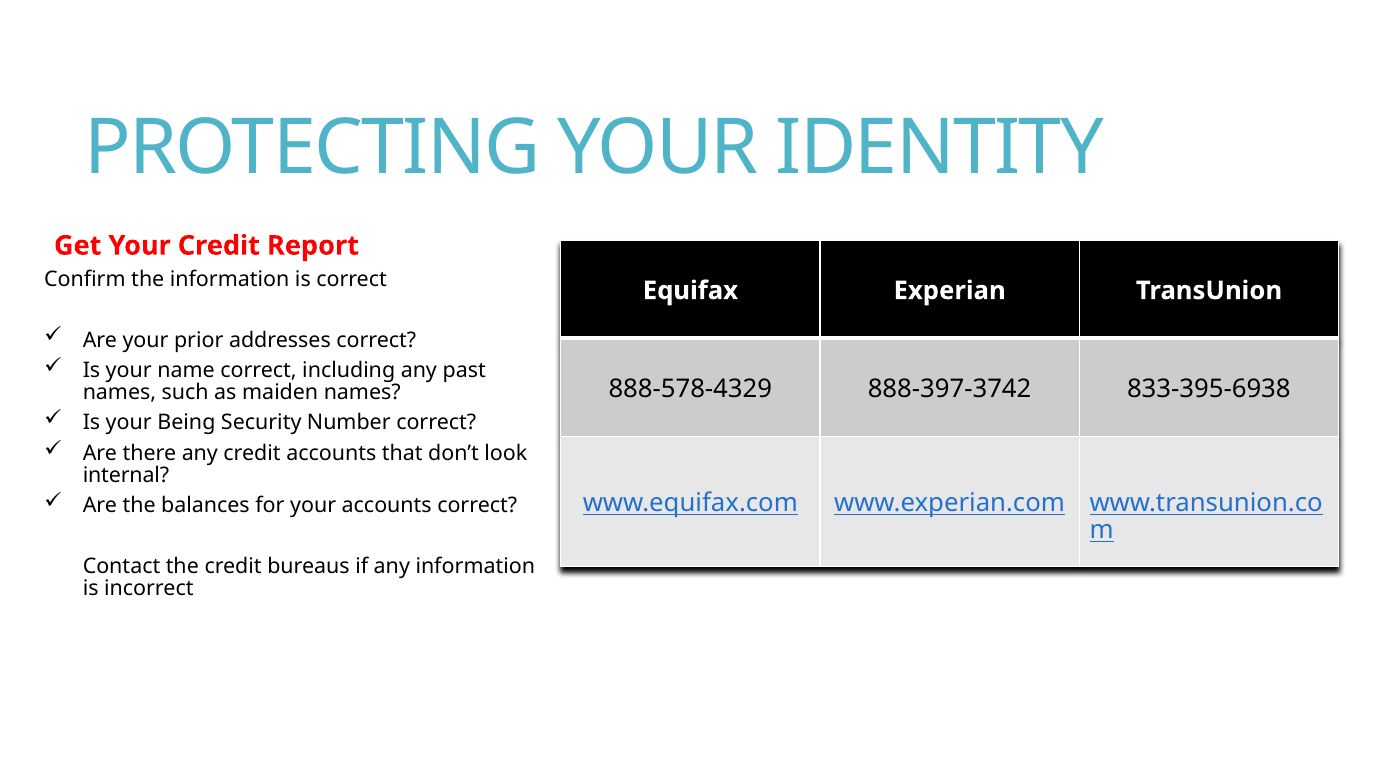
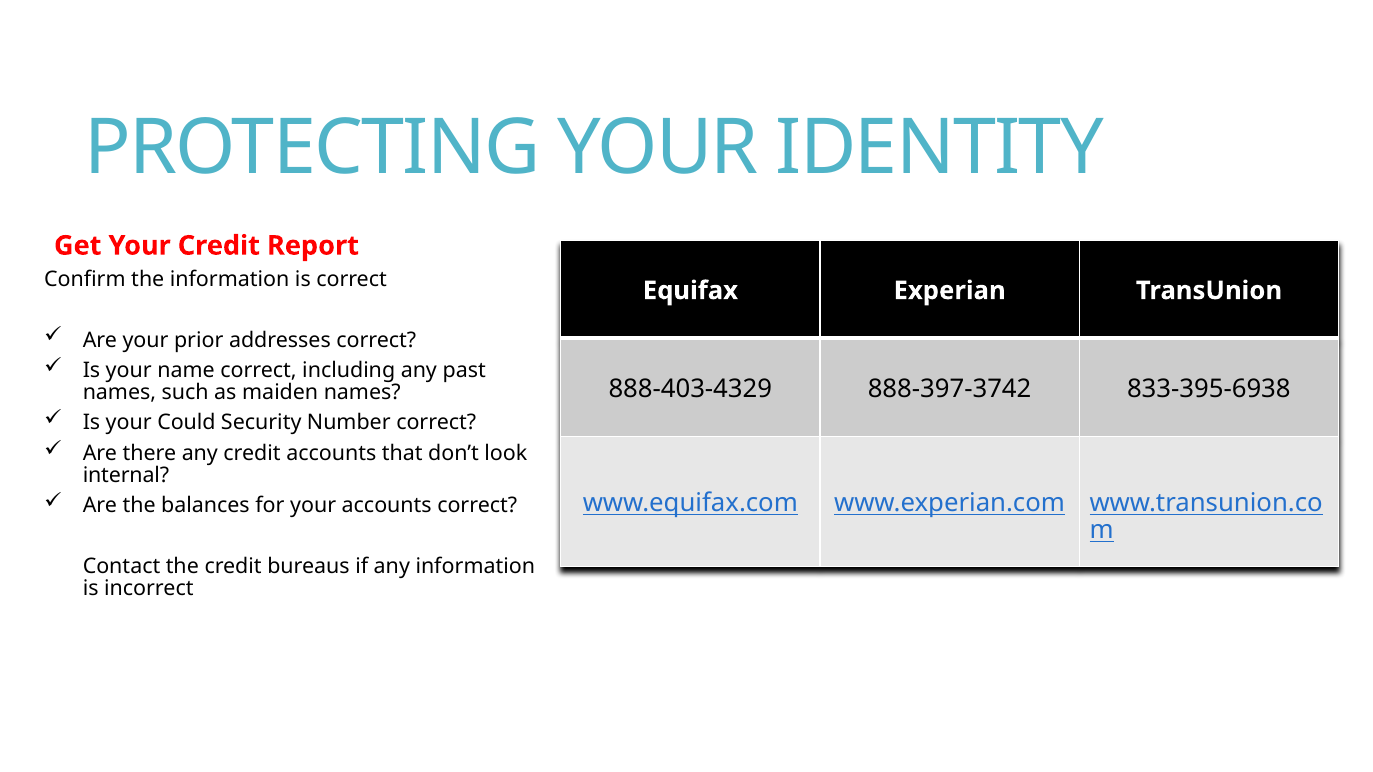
888-578-4329: 888-578-4329 -> 888-403-4329
Being: Being -> Could
